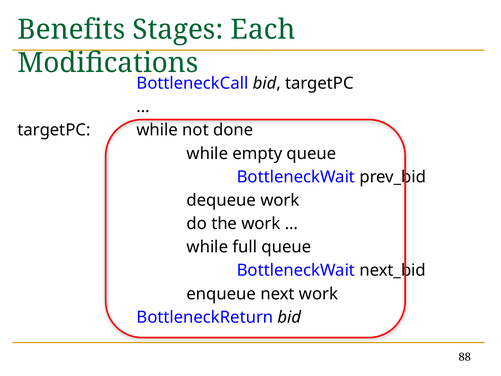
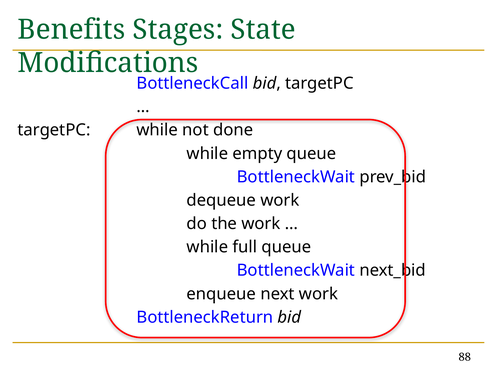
Each: Each -> State
